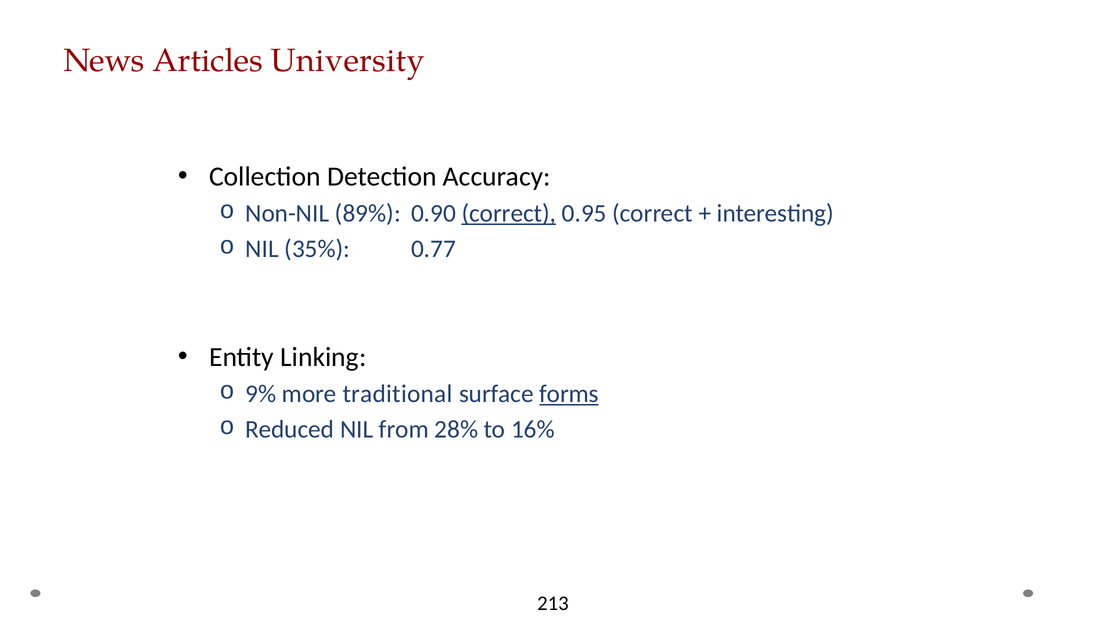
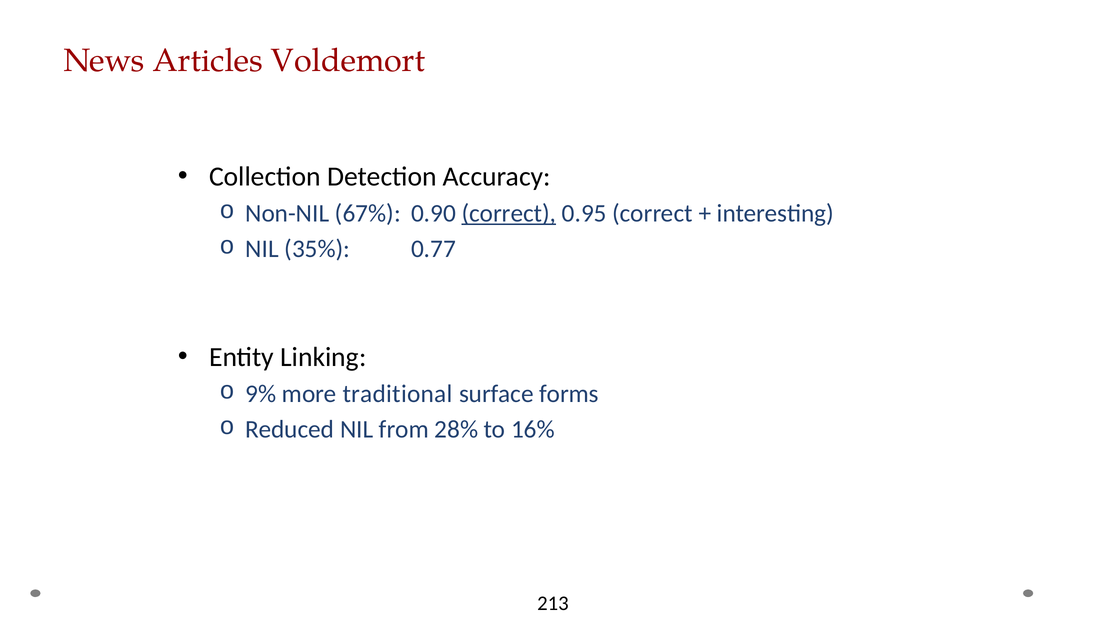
University: University -> Voldemort
89%: 89% -> 67%
forms underline: present -> none
